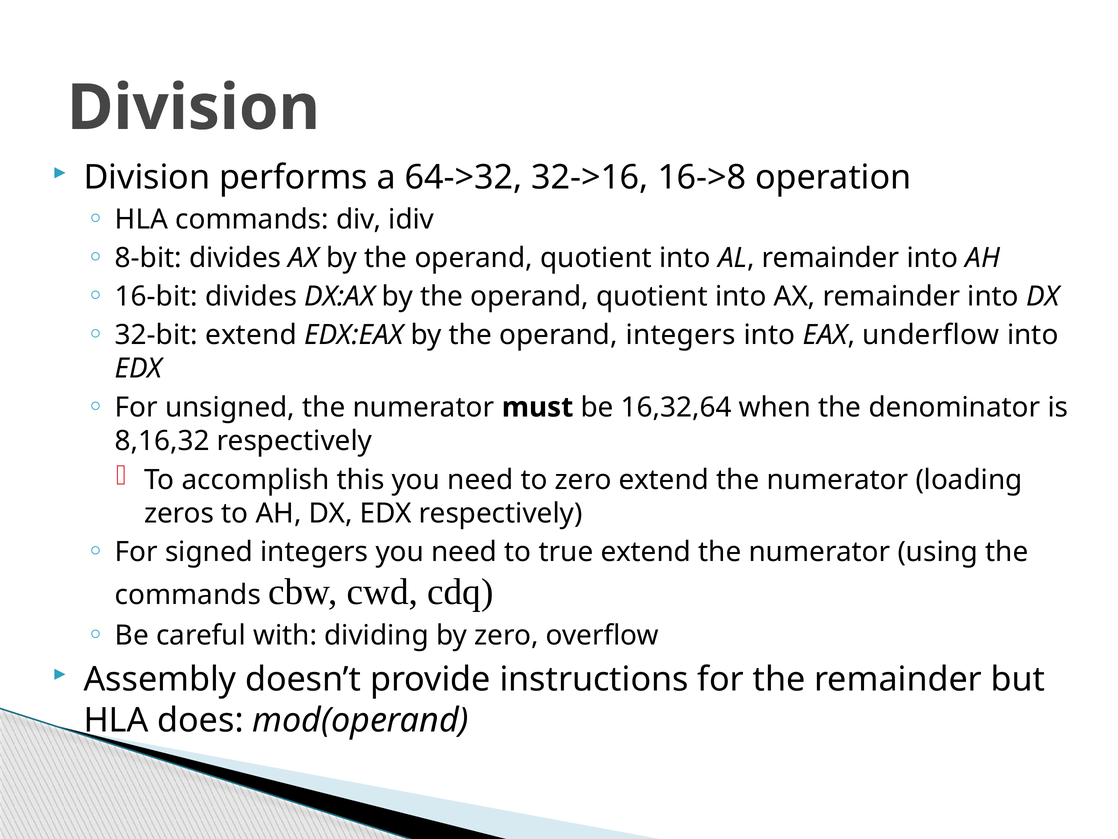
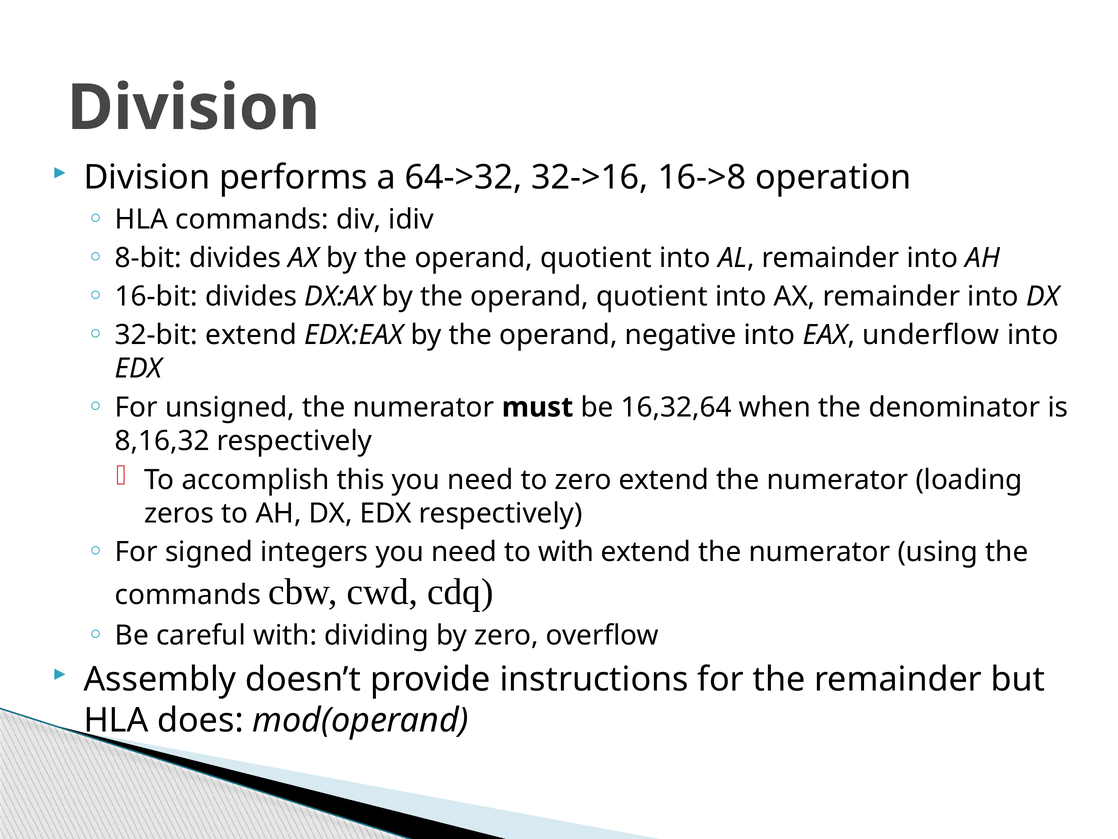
operand integers: integers -> negative
to true: true -> with
